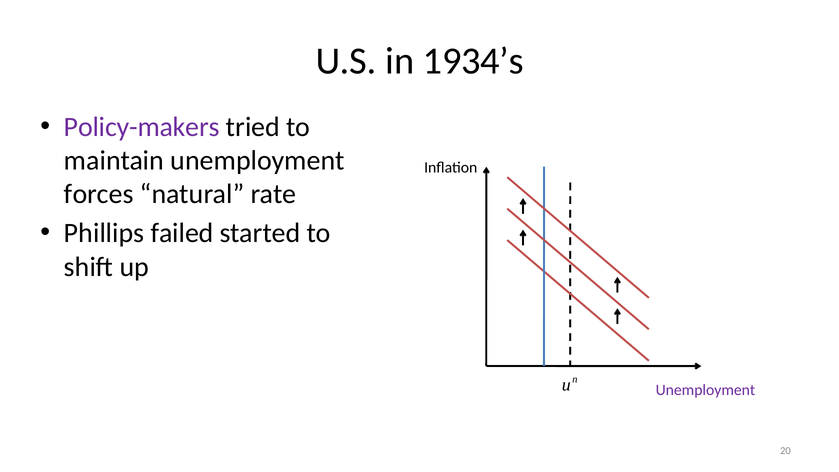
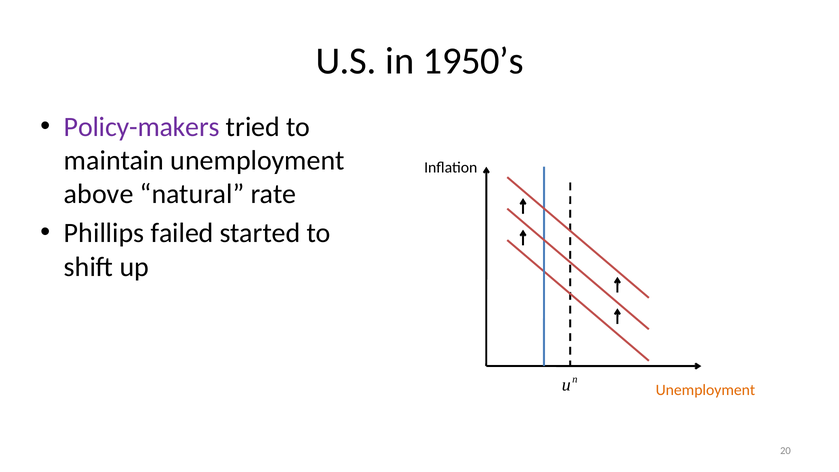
1934’s: 1934’s -> 1950’s
forces: forces -> above
Unemployment at (705, 390) colour: purple -> orange
